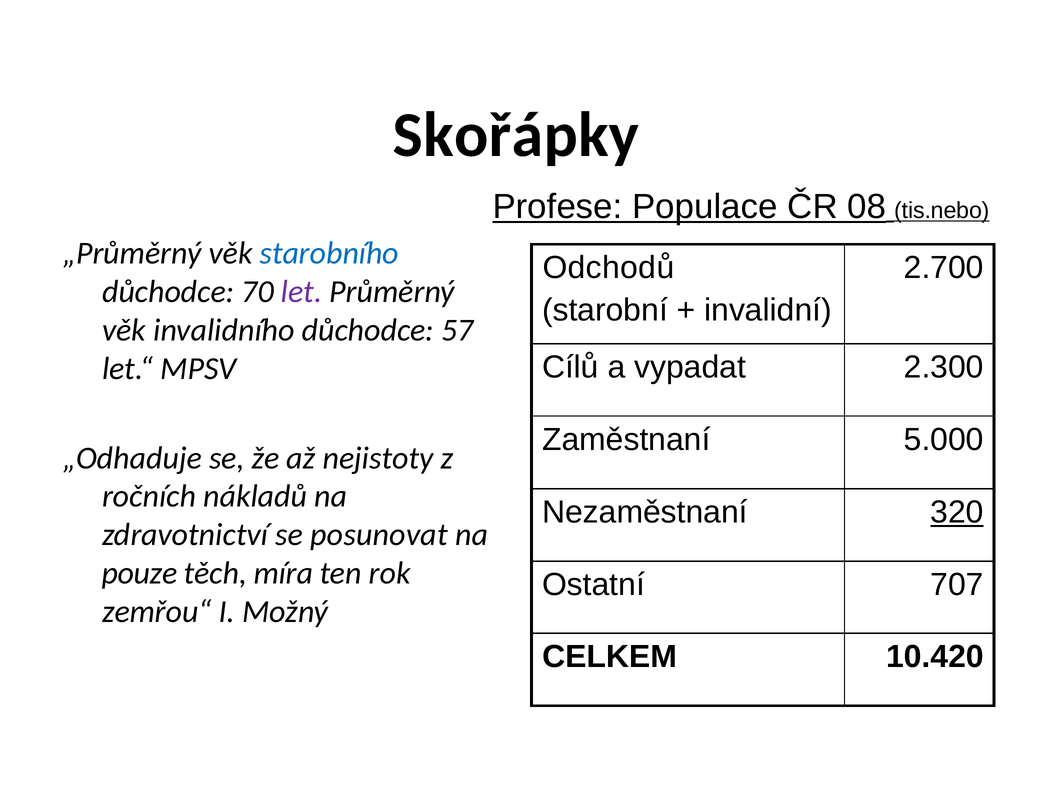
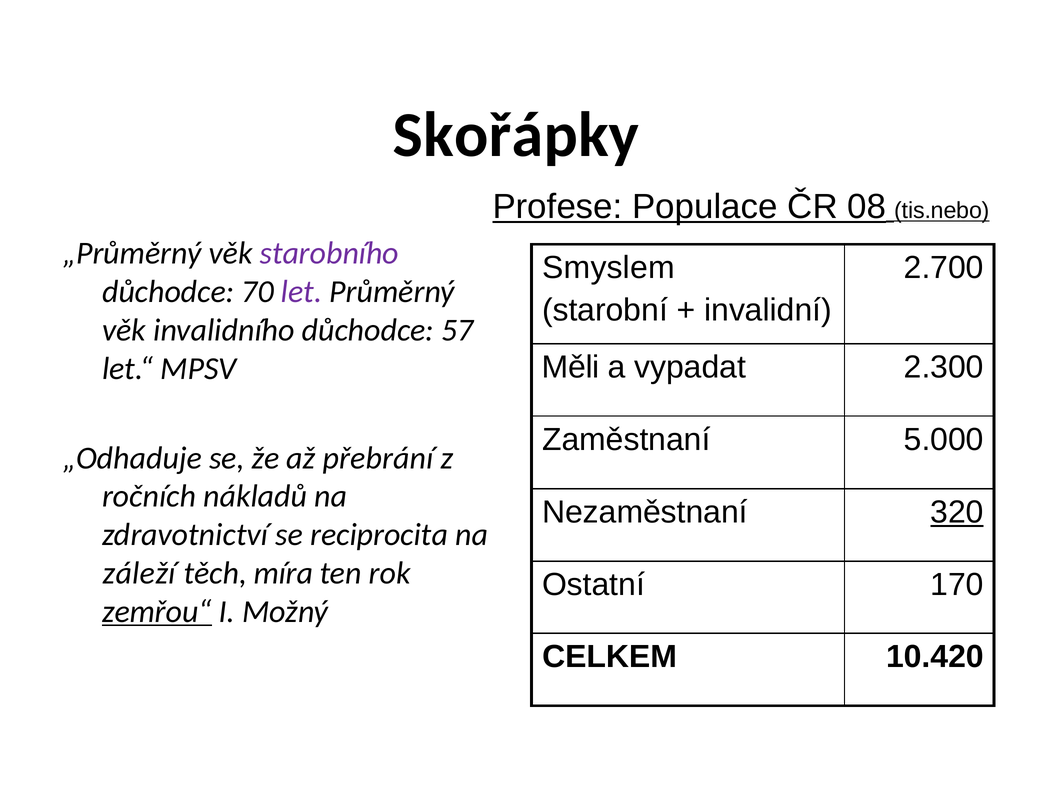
starobního colour: blue -> purple
Odchodů: Odchodů -> Smyslem
Cílů: Cílů -> Měli
nejistoty: nejistoty -> přebrání
posunovat: posunovat -> reciprocita
pouze: pouze -> záleží
707: 707 -> 170
zemřou“ underline: none -> present
